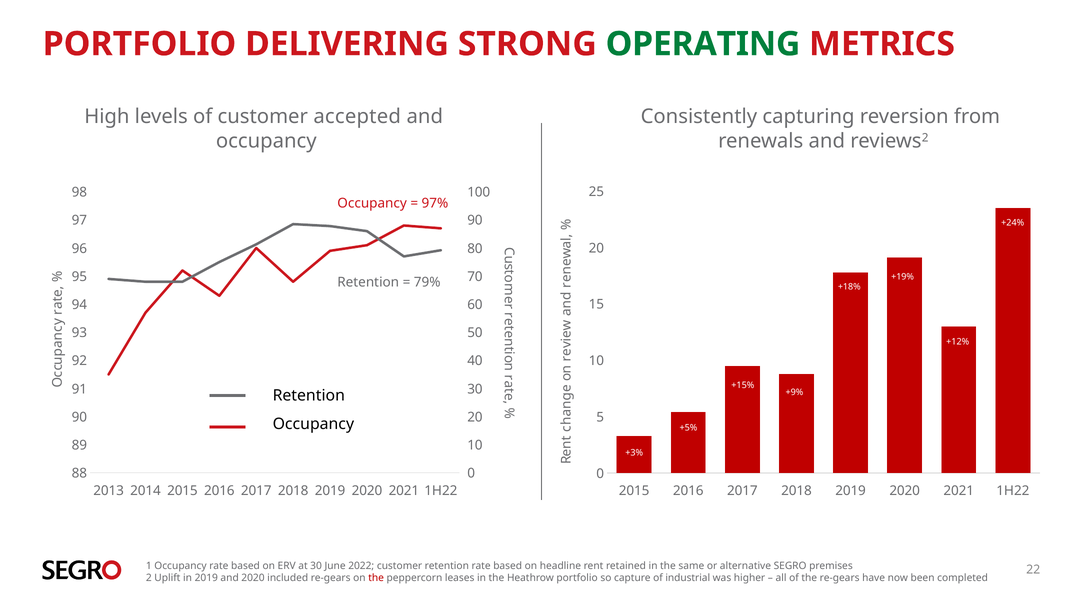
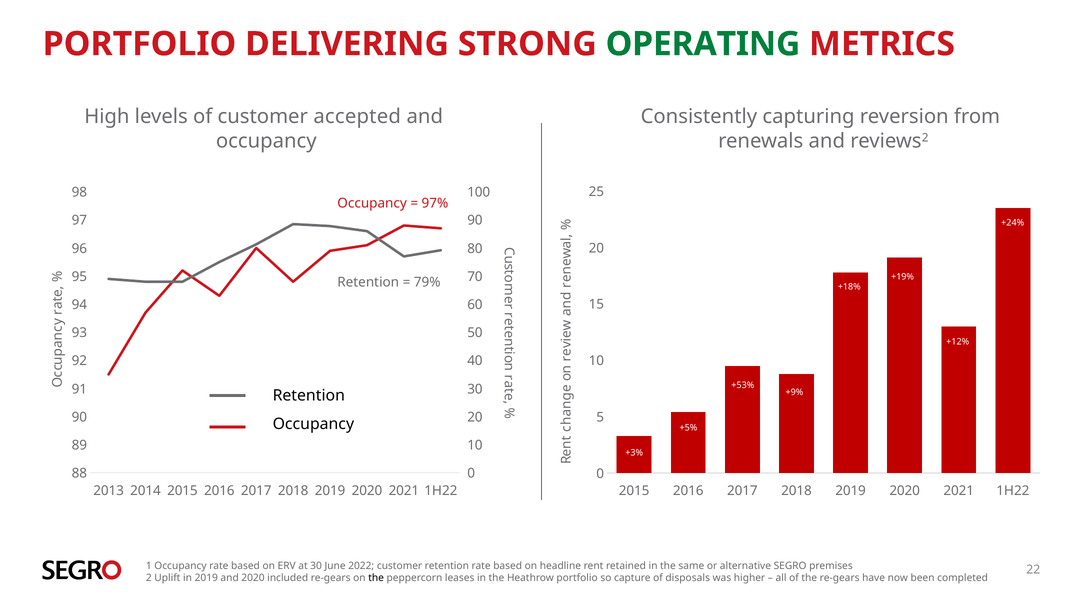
+15%: +15% -> +53%
the at (376, 578) colour: red -> black
industrial: industrial -> disposals
